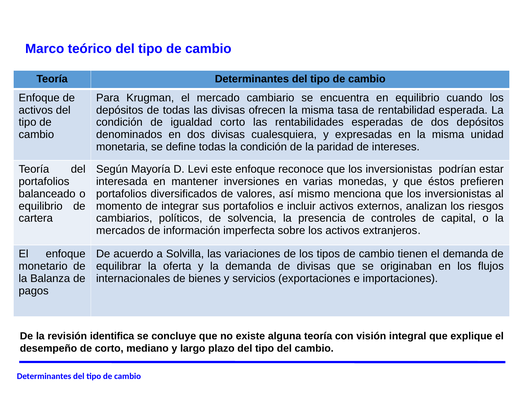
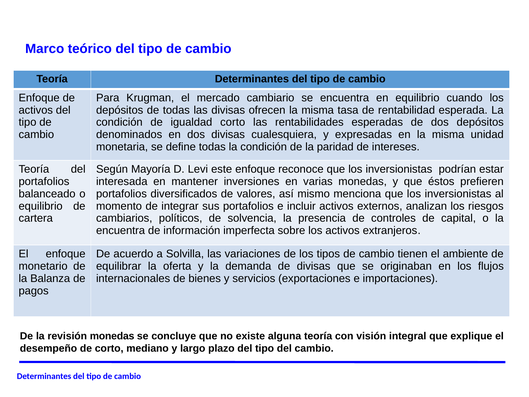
mercados at (121, 230): mercados -> encuentra
el demanda: demanda -> ambiente
revisión identifica: identifica -> monedas
